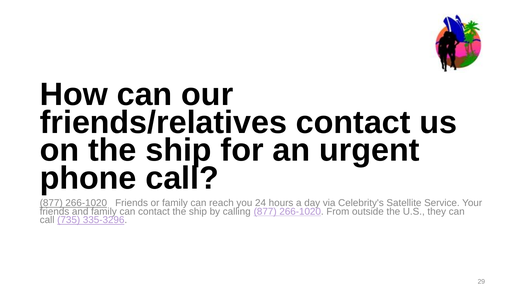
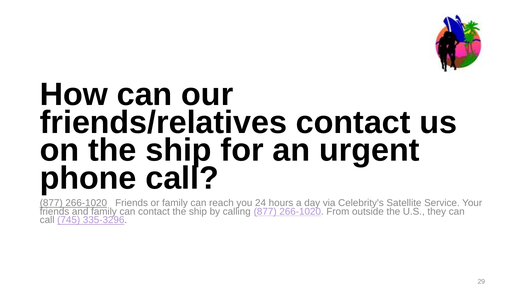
735: 735 -> 745
